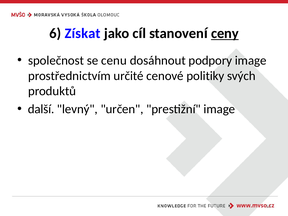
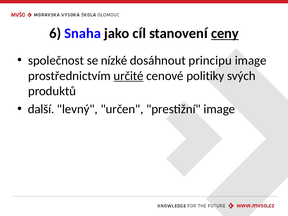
Získat: Získat -> Snaha
cenu: cenu -> nízké
podpory: podpory -> principu
určité underline: none -> present
